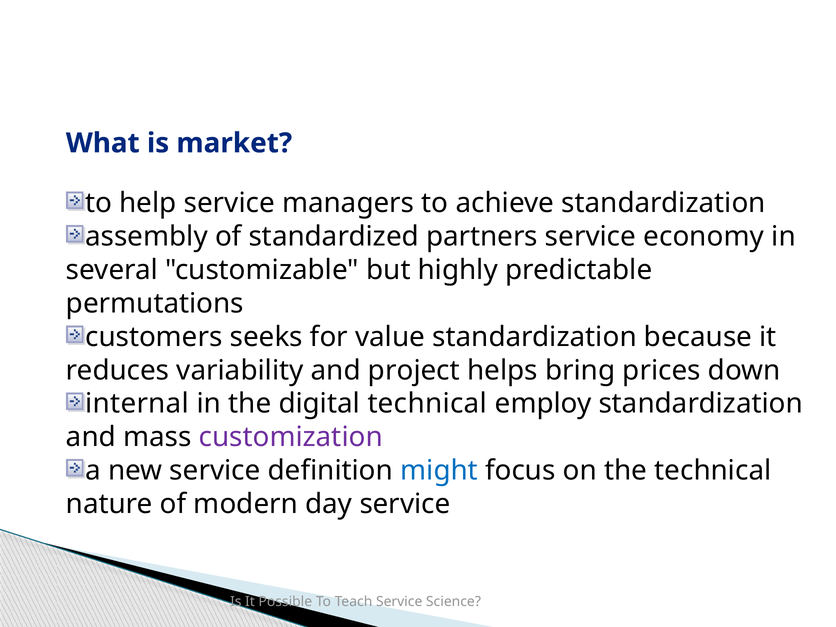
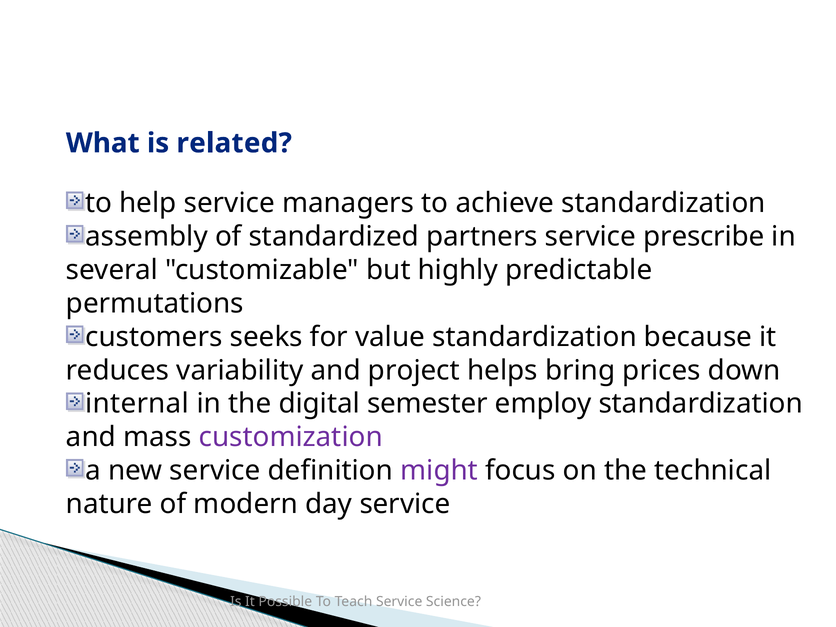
market: market -> related
economy: economy -> prescribe
digital technical: technical -> semester
might colour: blue -> purple
